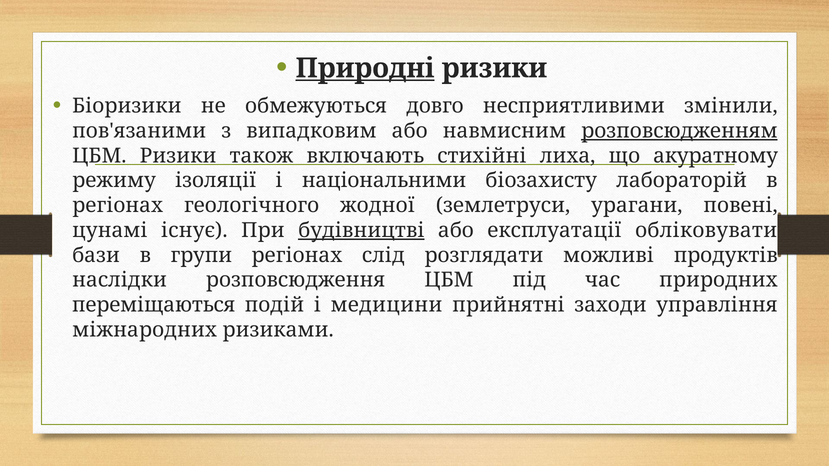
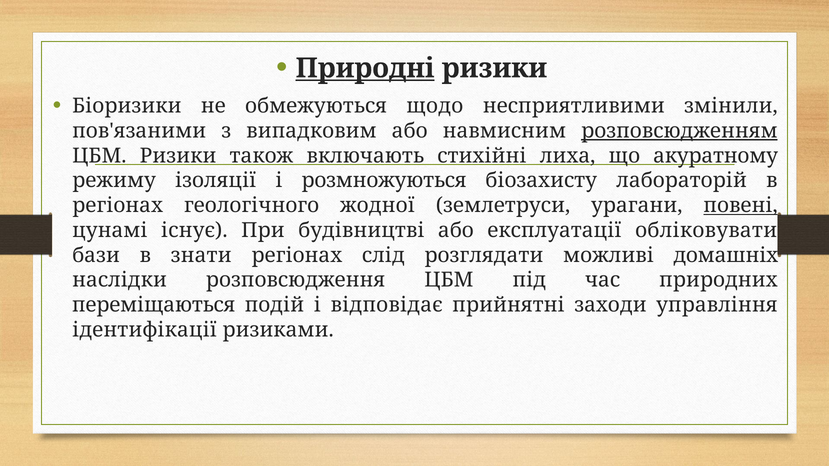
довго: довго -> щодо
національними: національними -> розмножуються
повені underline: none -> present
будівництві underline: present -> none
групи: групи -> знати
продуктів: продуктів -> домашніх
медицини: медицини -> відповідає
міжнародних: міжнародних -> ідентифікації
